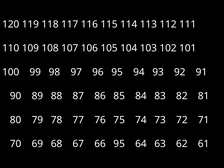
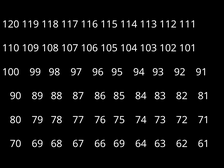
66 95: 95 -> 69
